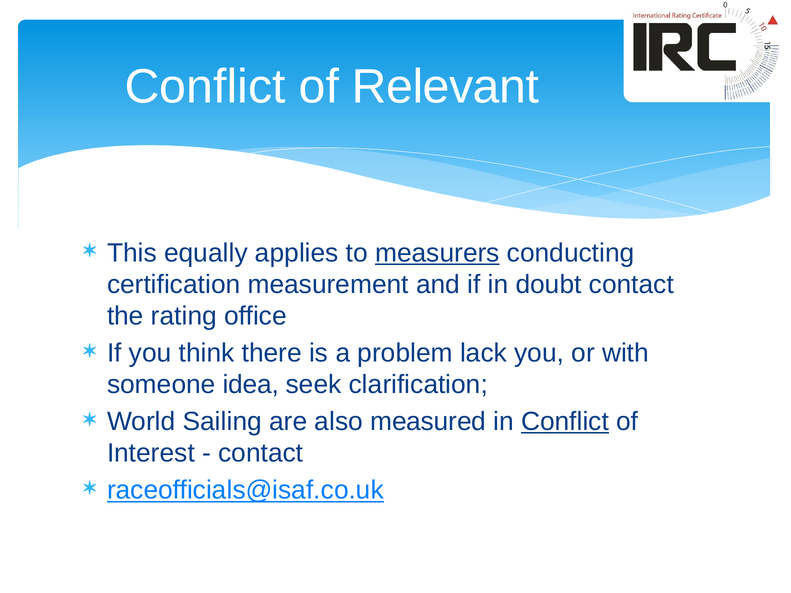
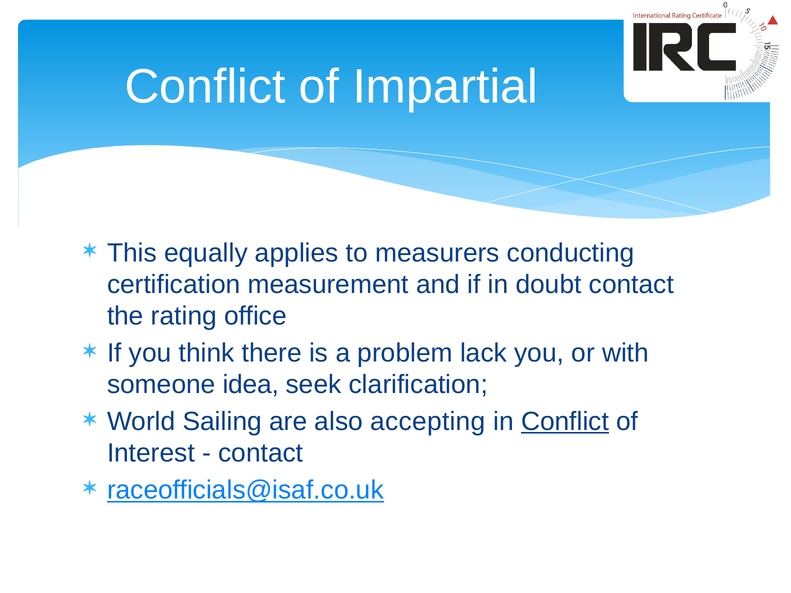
Relevant: Relevant -> Impartial
measurers underline: present -> none
measured: measured -> accepting
